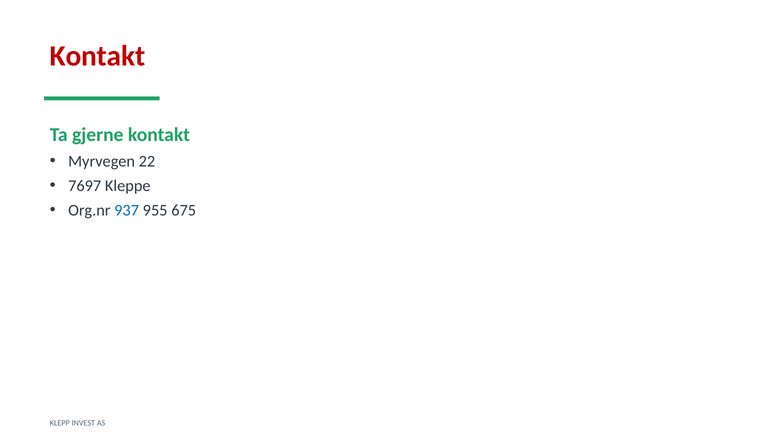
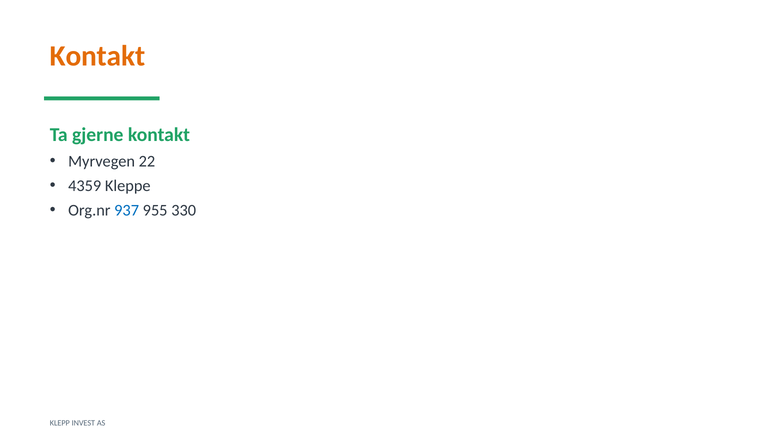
Kontakt at (98, 56) colour: red -> orange
7697: 7697 -> 4359
675: 675 -> 330
